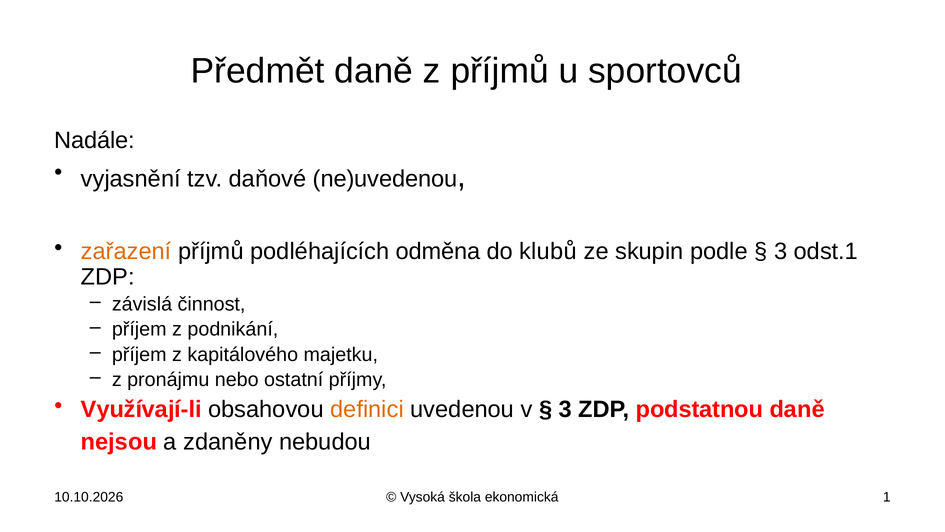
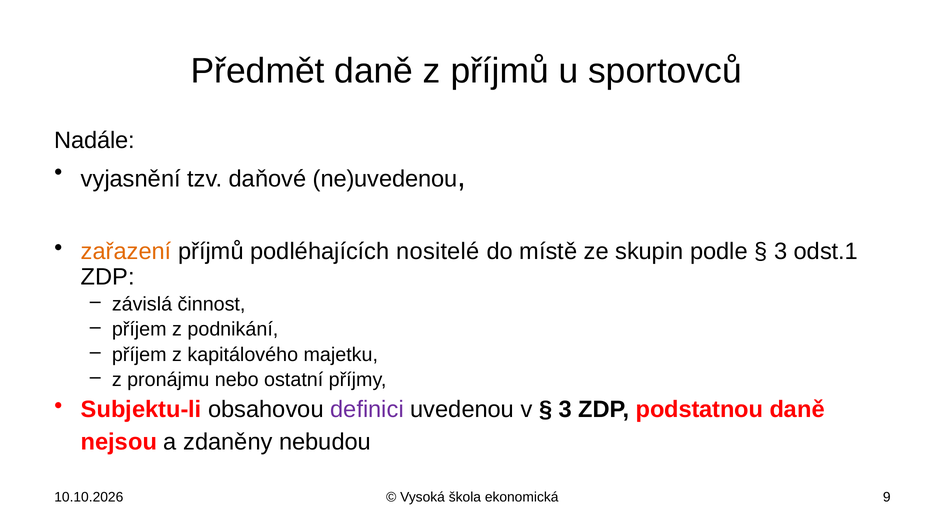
odměna: odměna -> nositelé
klubů: klubů -> místě
Využívají-li: Využívají-li -> Subjektu-li
definici colour: orange -> purple
1: 1 -> 9
